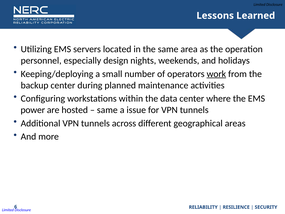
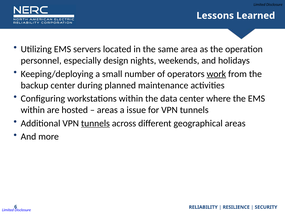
power at (33, 110): power -> within
same at (107, 110): same -> areas
tunnels at (95, 123) underline: none -> present
